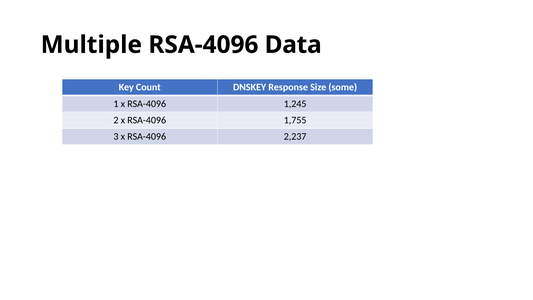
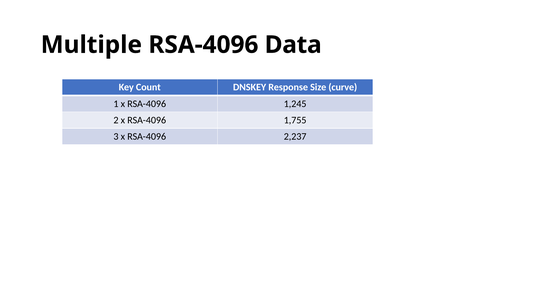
some: some -> curve
